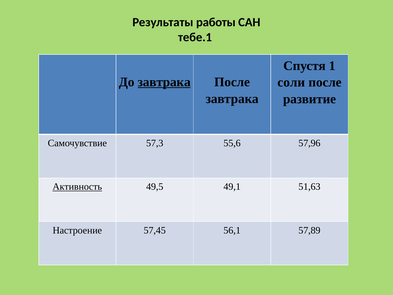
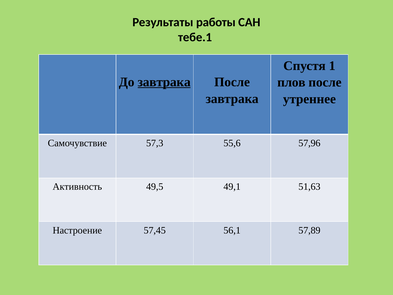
соли: соли -> плов
развитие: развитие -> утреннее
Активность underline: present -> none
